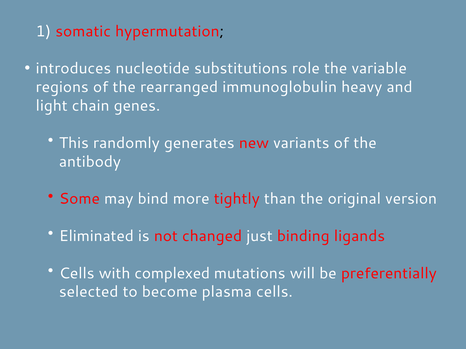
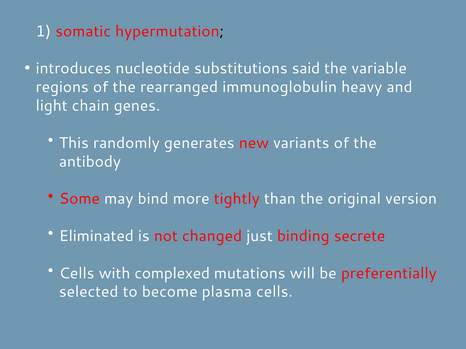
role: role -> said
ligands: ligands -> secrete
